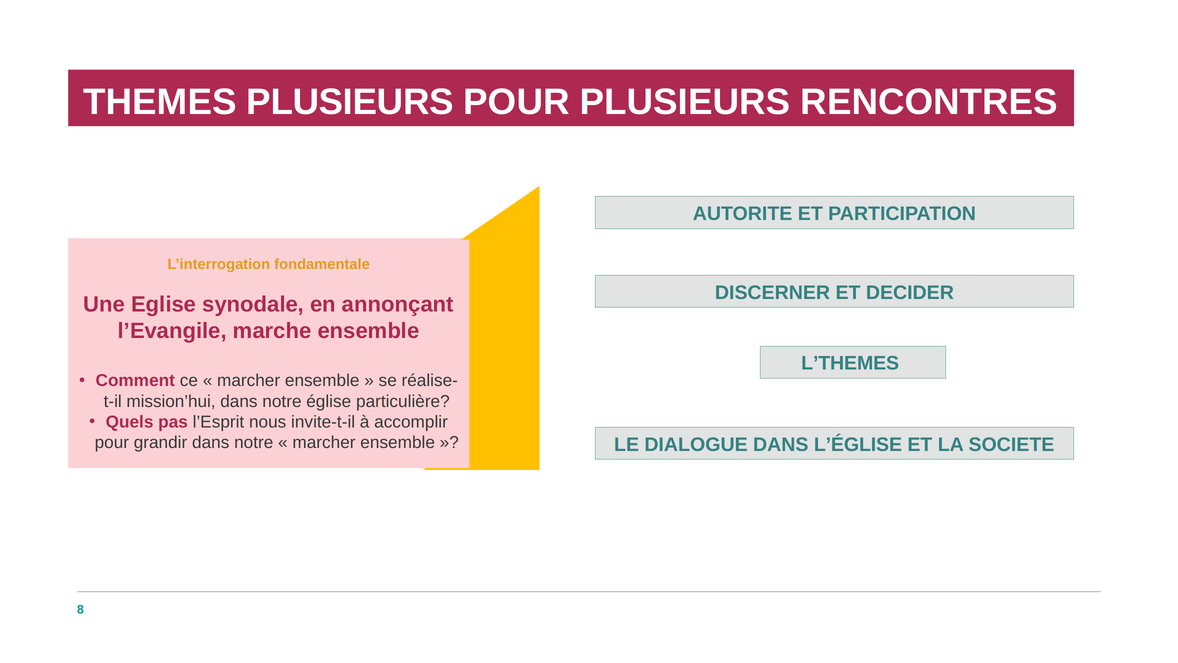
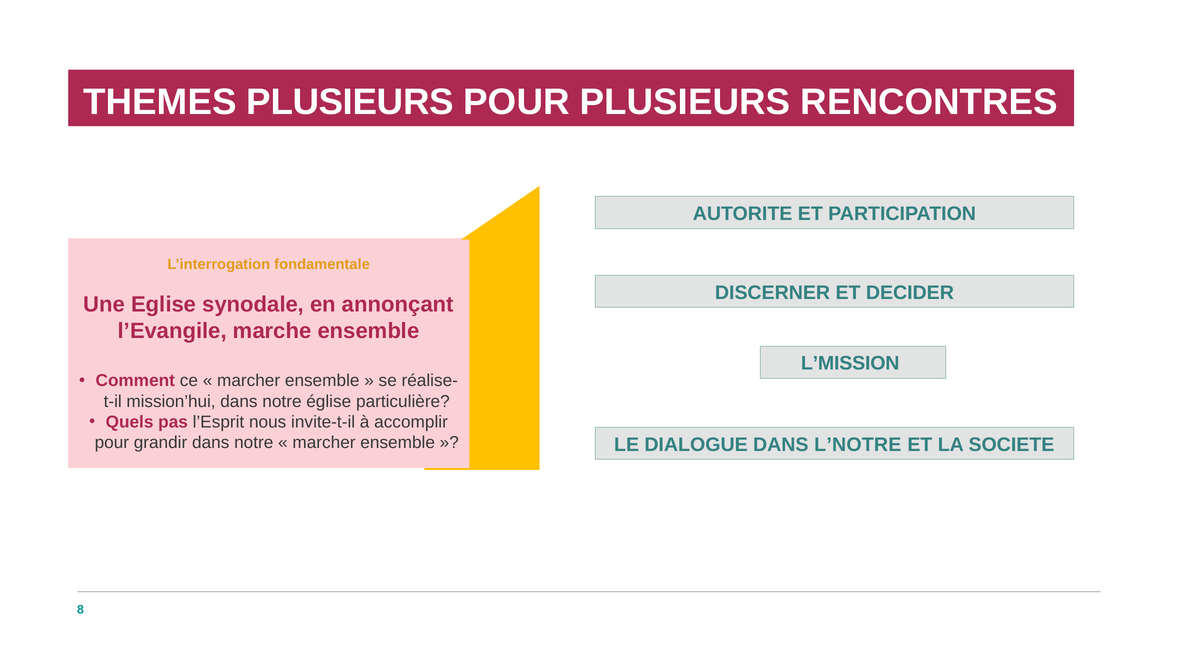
L’THEMES: L’THEMES -> L’MISSION
L’ÉGLISE: L’ÉGLISE -> L’NOTRE
